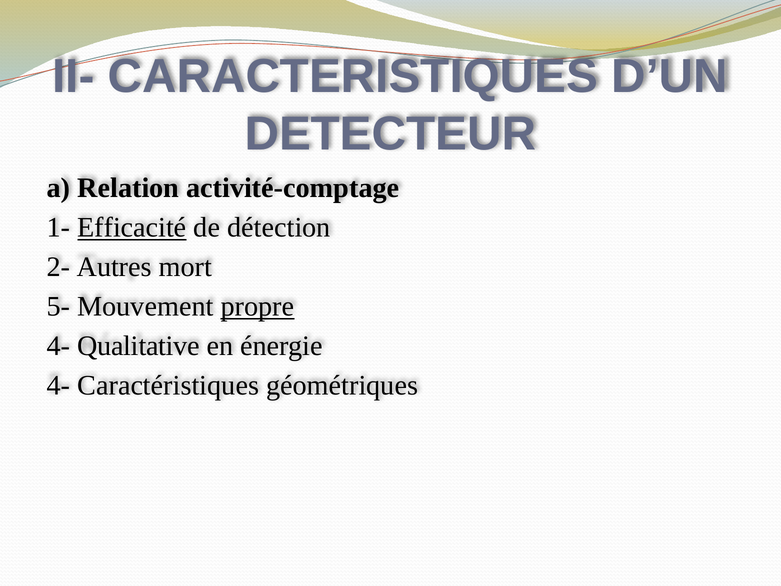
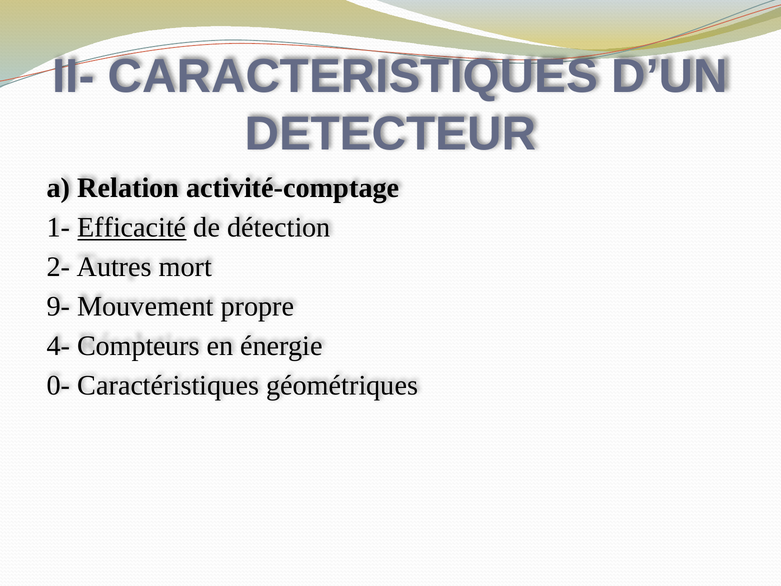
5-: 5- -> 9-
propre underline: present -> none
Qualitative: Qualitative -> Compteurs
4- at (58, 385): 4- -> 0-
